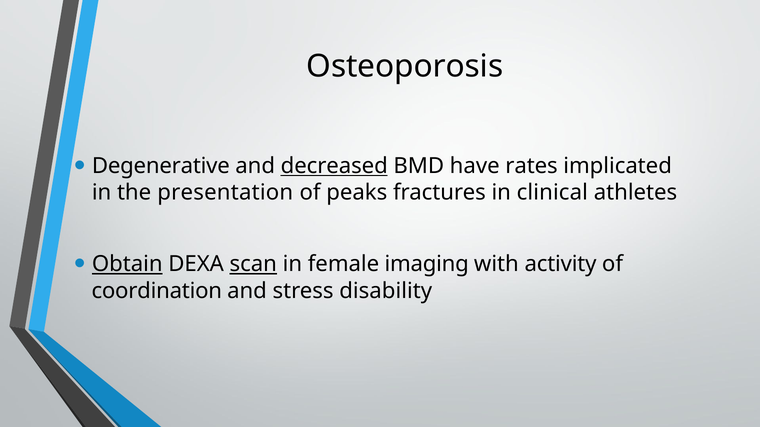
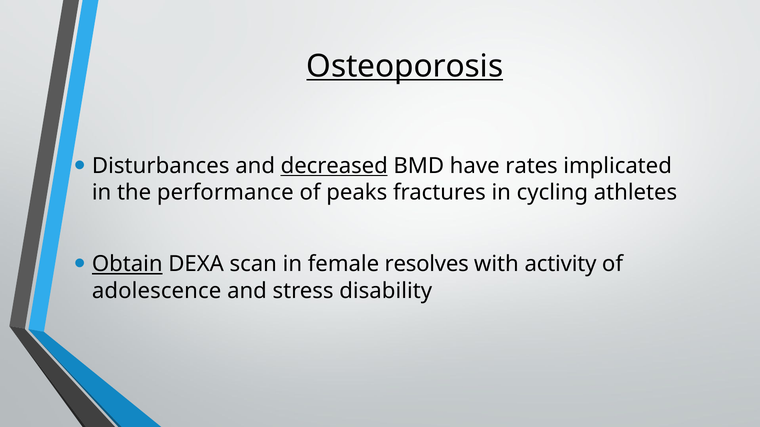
Osteoporosis underline: none -> present
Degenerative: Degenerative -> Disturbances
presentation: presentation -> performance
clinical: clinical -> cycling
scan underline: present -> none
imaging: imaging -> resolves
coordination: coordination -> adolescence
